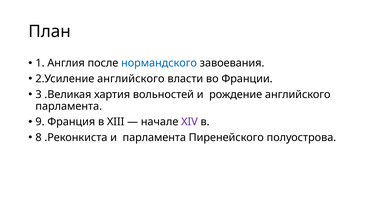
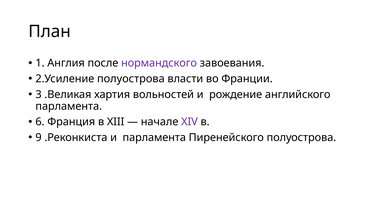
нормандского colour: blue -> purple
2.Усиление английского: английского -> полуострова
9: 9 -> 6
8: 8 -> 9
